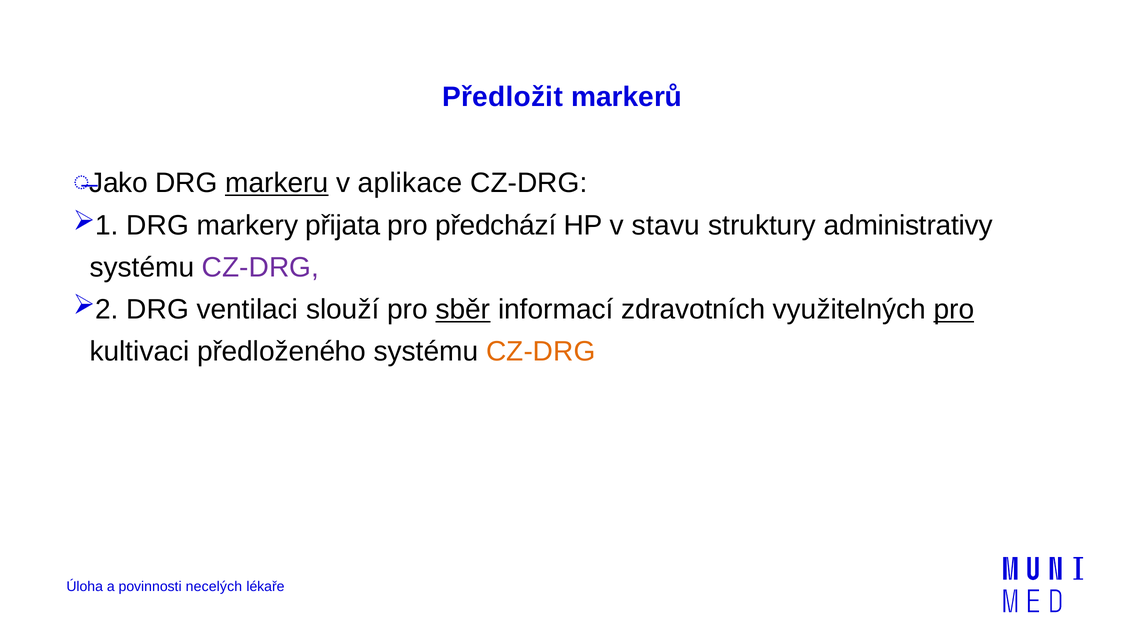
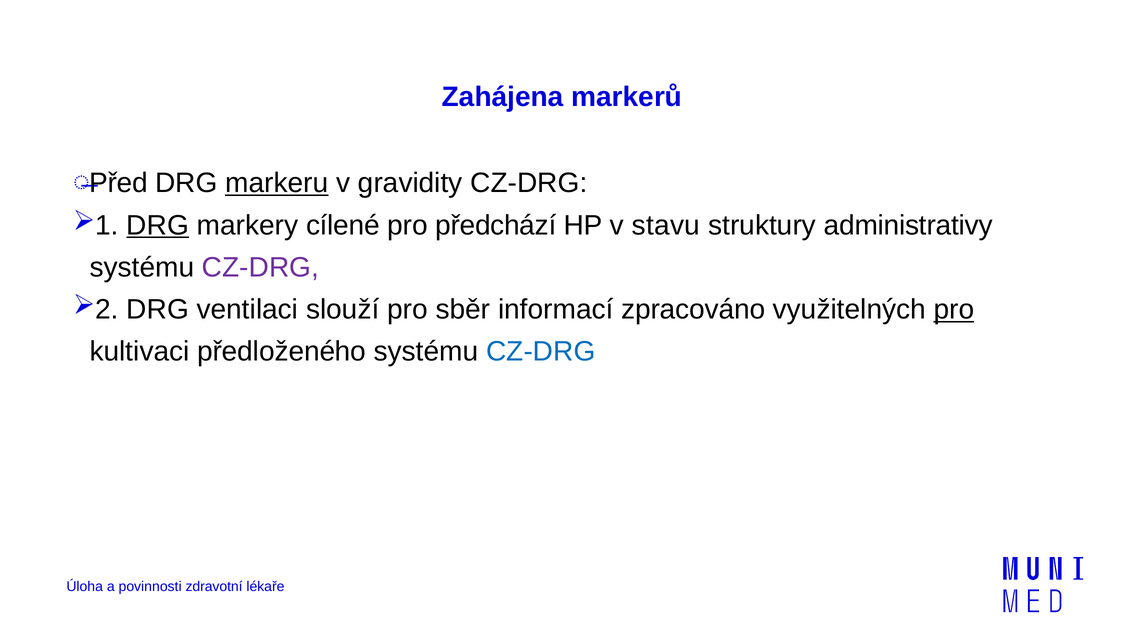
Předložit: Předložit -> Zahájena
Jako: Jako -> Před
aplikace: aplikace -> gravidity
DRG at (158, 225) underline: none -> present
přijata: přijata -> cílené
sběr underline: present -> none
zdravotních: zdravotních -> zpracováno
CZ-DRG at (541, 352) colour: orange -> blue
necelých: necelých -> zdravotní
